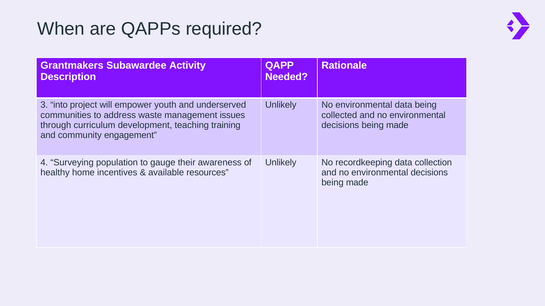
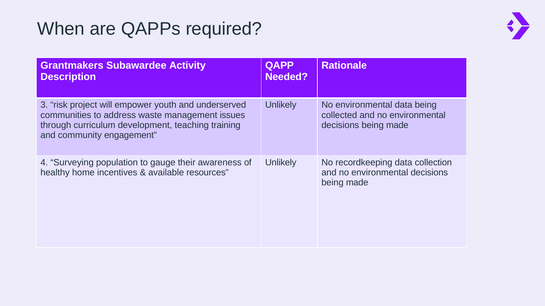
into: into -> risk
